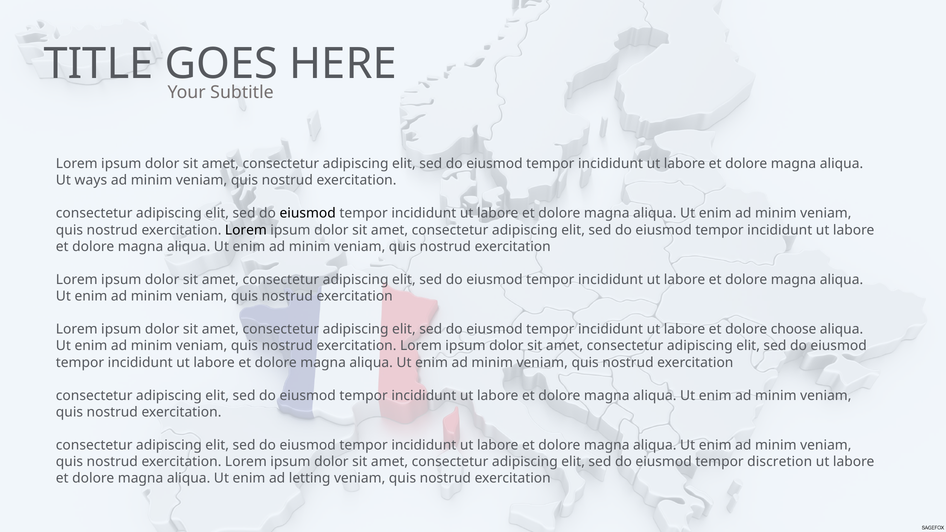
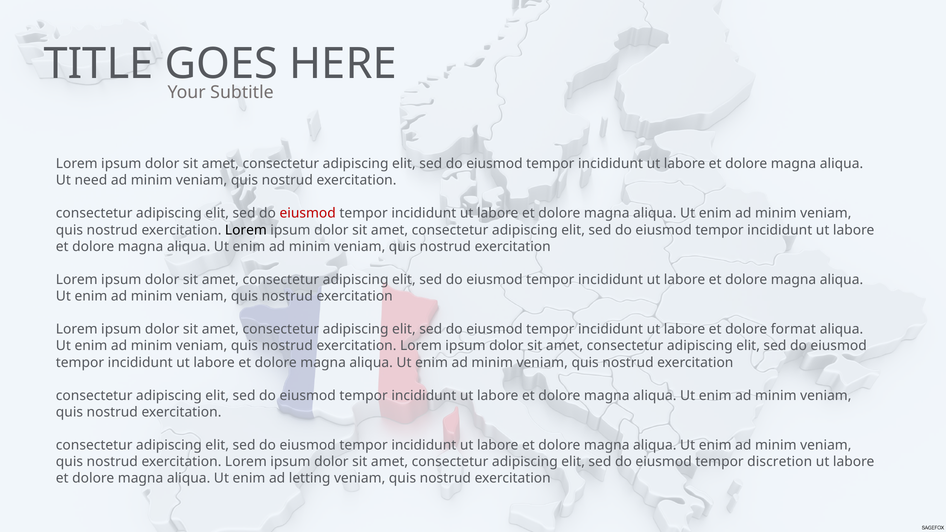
ways: ways -> need
eiusmod at (308, 213) colour: black -> red
choose: choose -> format
